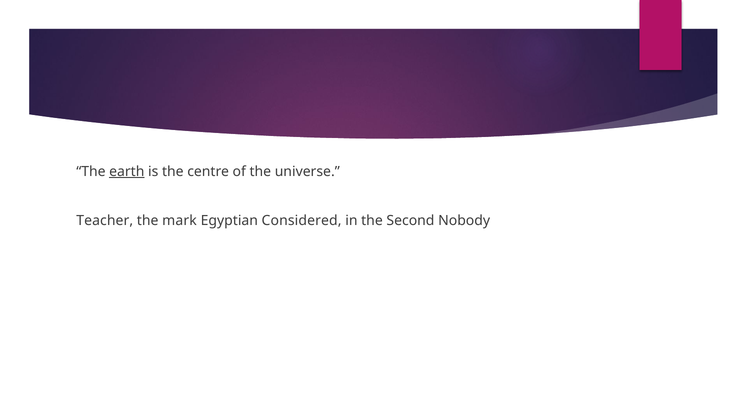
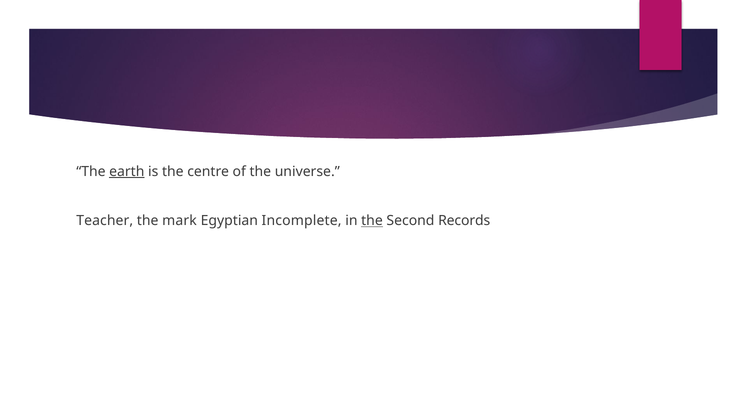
Considered: Considered -> Incomplete
the at (372, 221) underline: none -> present
Nobody: Nobody -> Records
